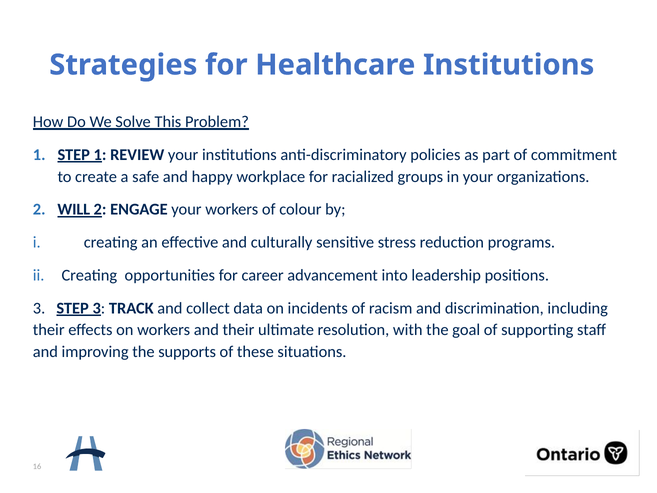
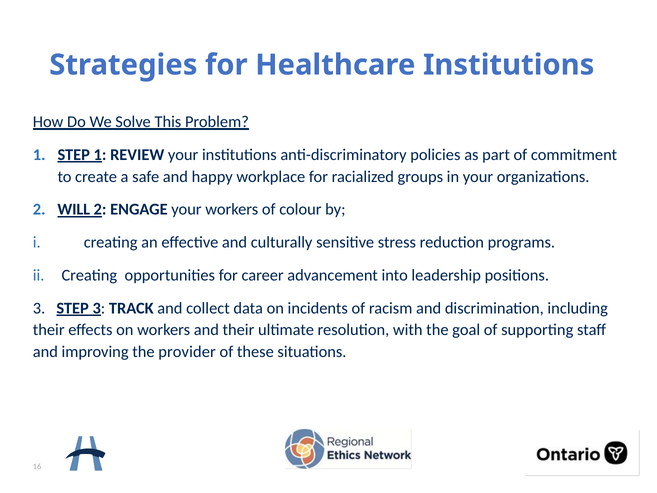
supports: supports -> provider
